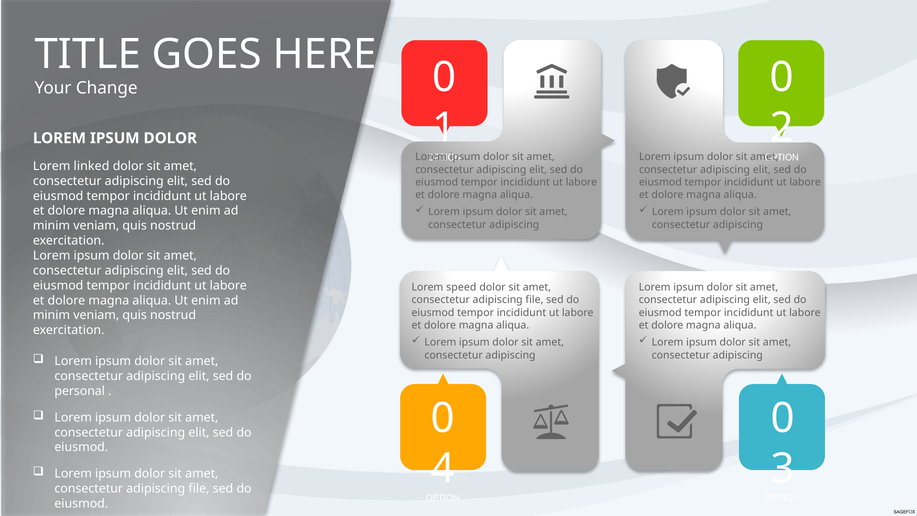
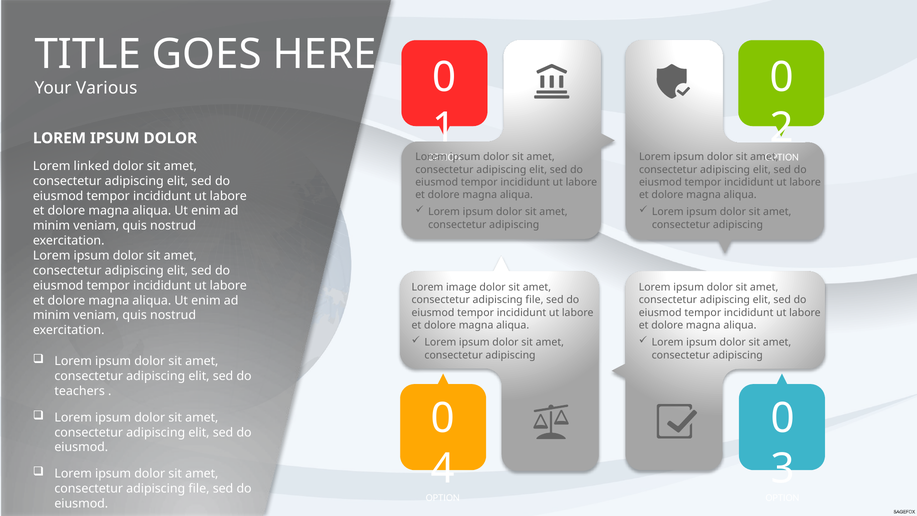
Change: Change -> Various
speed: speed -> image
personal: personal -> teachers
